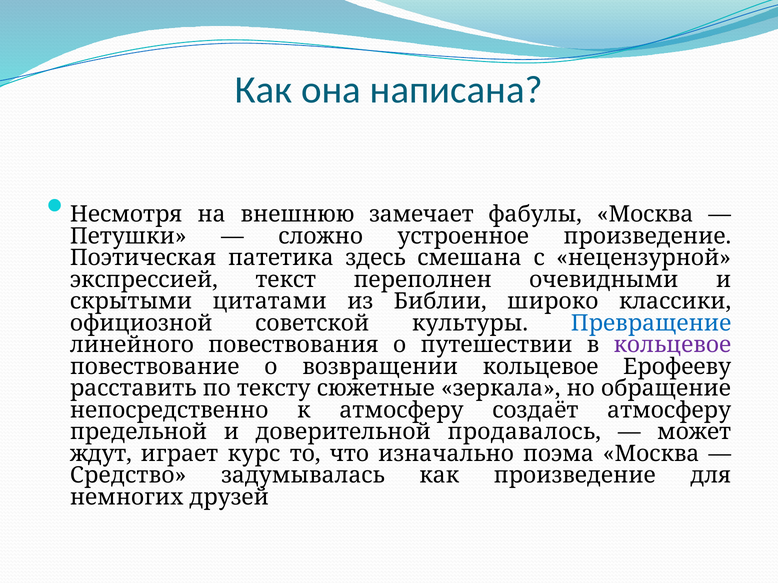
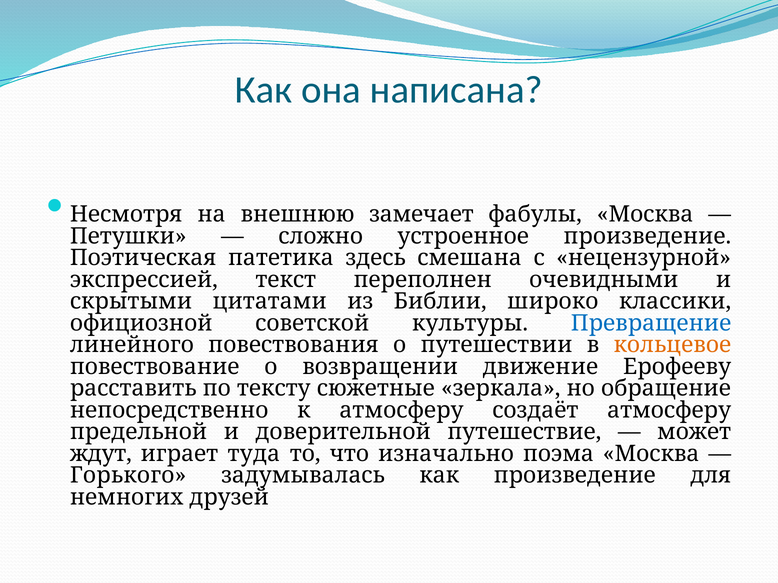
кольцевое at (672, 345) colour: purple -> orange
возвращении кольцевое: кольцевое -> движение
продавалось: продавалось -> путешествие
курс: курс -> туда
Средство: Средство -> Горького
